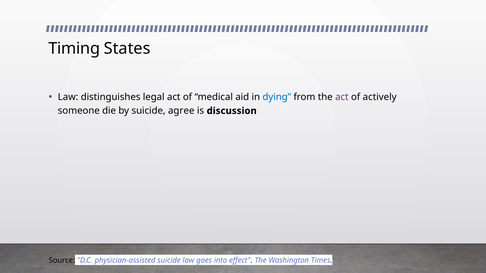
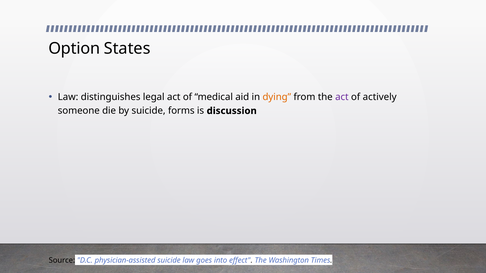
Timing: Timing -> Option
dying colour: blue -> orange
agree: agree -> forms
